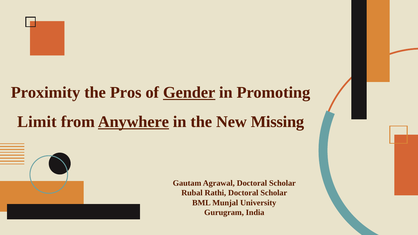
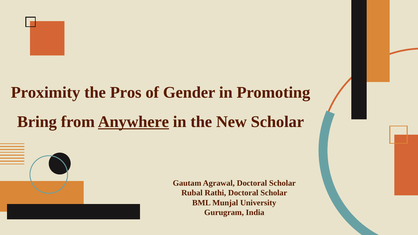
Gender underline: present -> none
Limit: Limit -> Bring
New Missing: Missing -> Scholar
